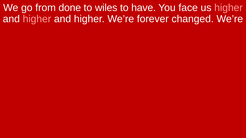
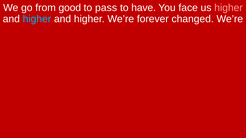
done: done -> good
wiles: wiles -> pass
higher at (37, 19) colour: pink -> light blue
